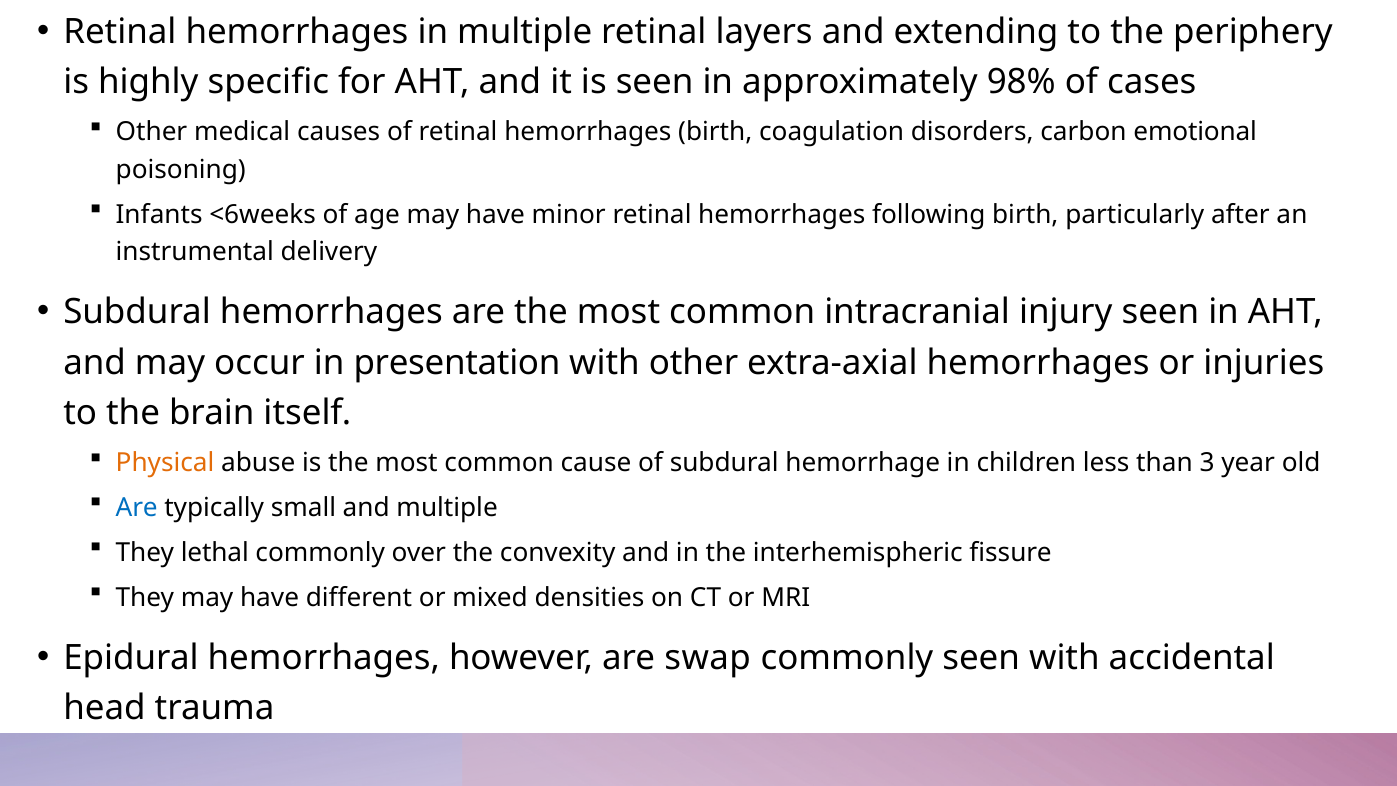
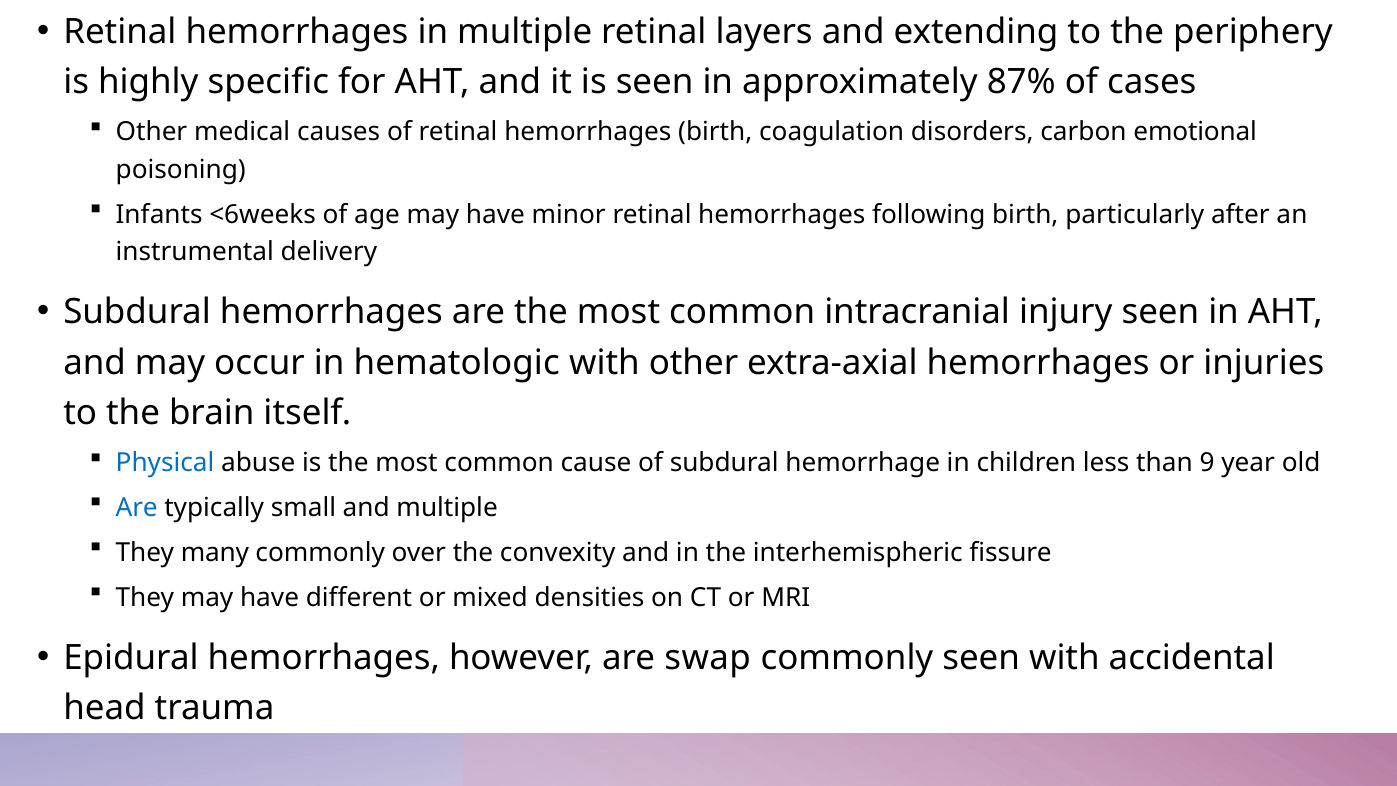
98%: 98% -> 87%
presentation: presentation -> hematologic
Physical colour: orange -> blue
3: 3 -> 9
lethal: lethal -> many
